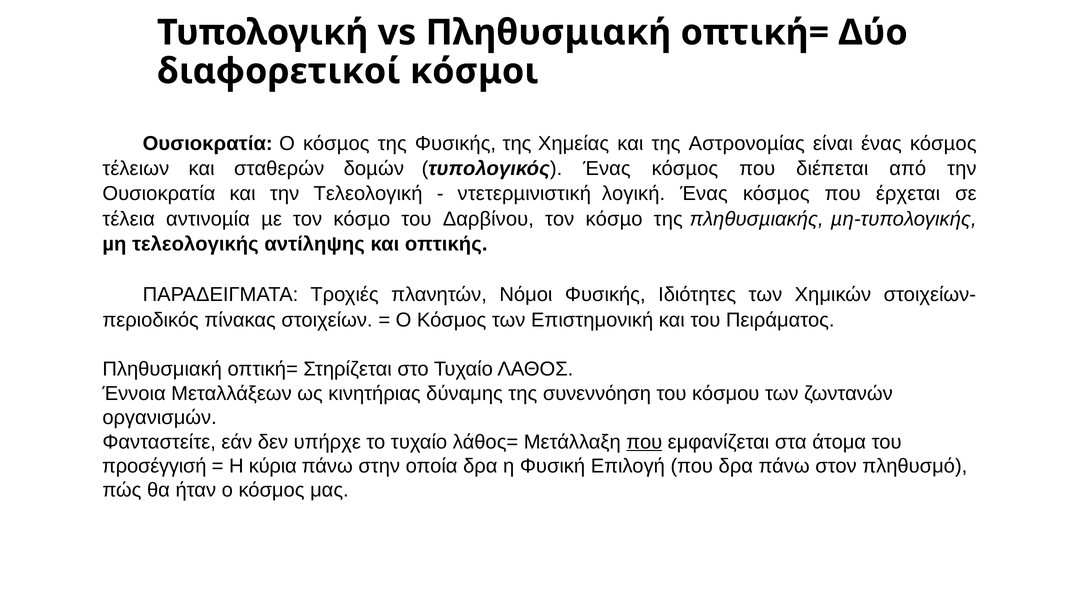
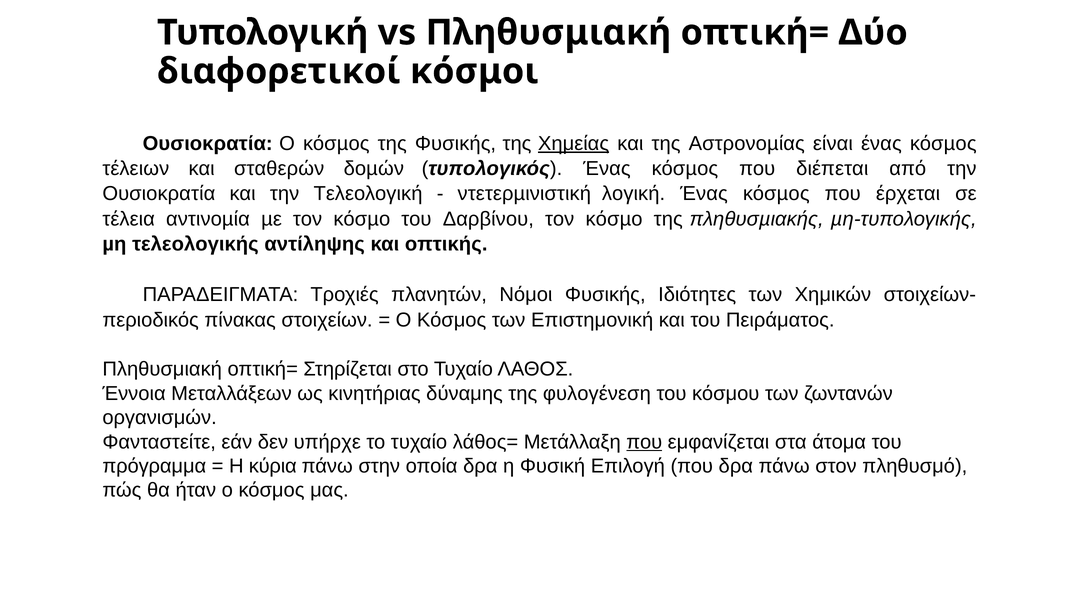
Χημείας underline: none -> present
συνεννόηση: συνεννόηση -> φυλογένεση
προσέγγισή: προσέγγισή -> πρόγραμμα
